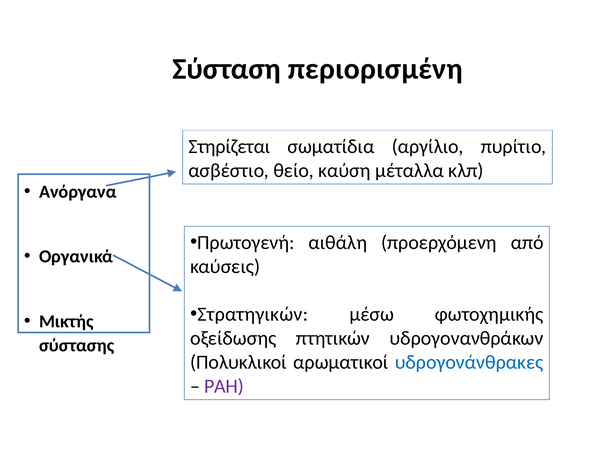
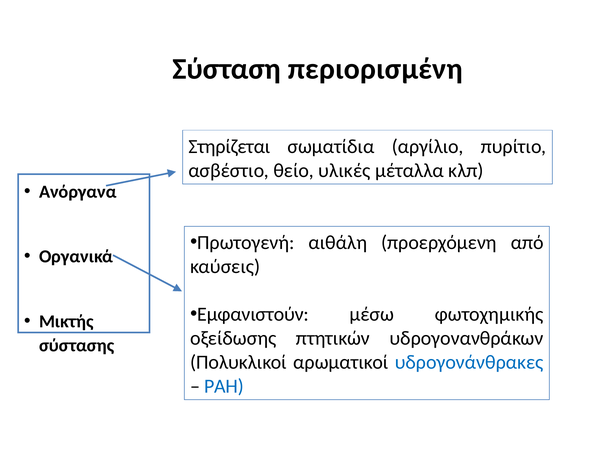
καύση: καύση -> υλικές
Στρατηγικών: Στρατηγικών -> Εμφανιστούν
PAH colour: purple -> blue
